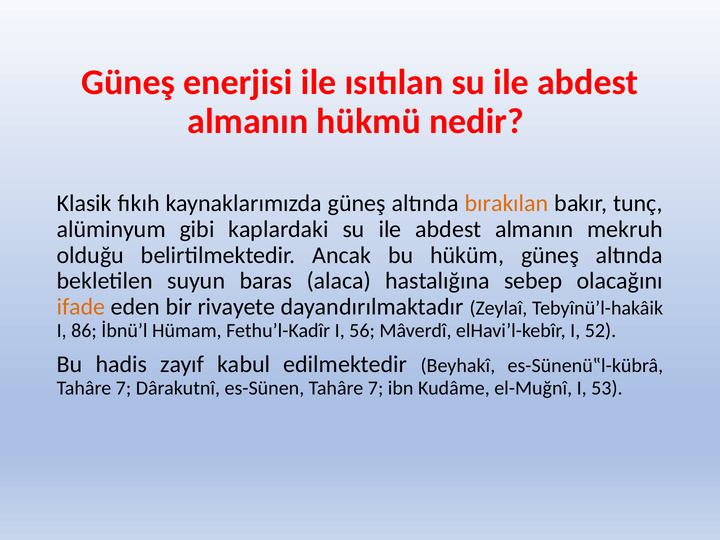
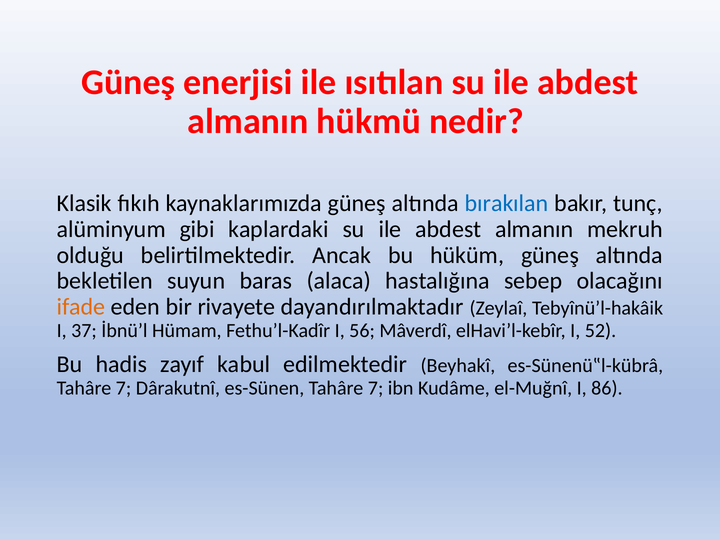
bırakılan colour: orange -> blue
86: 86 -> 37
53: 53 -> 86
